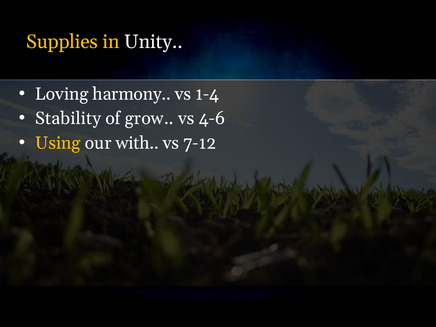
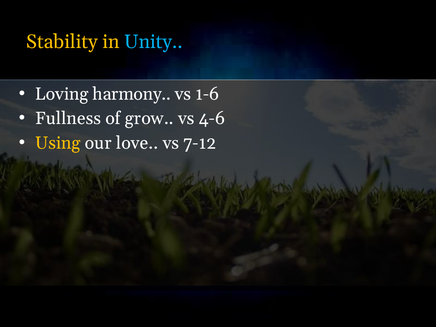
Supplies: Supplies -> Stability
Unity colour: white -> light blue
1-4: 1-4 -> 1-6
Stability: Stability -> Fullness
with: with -> love
